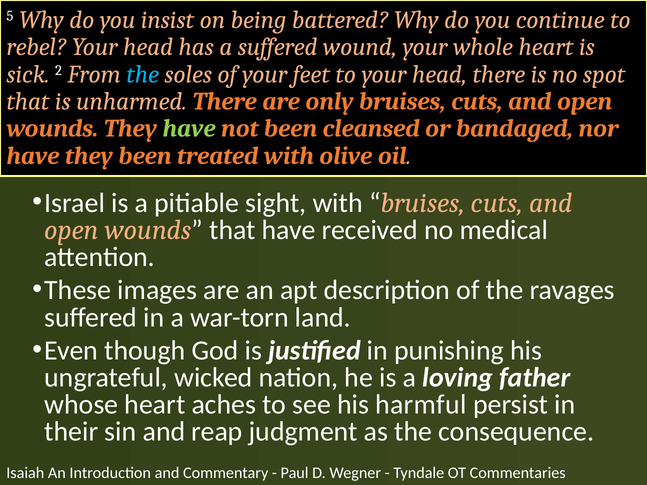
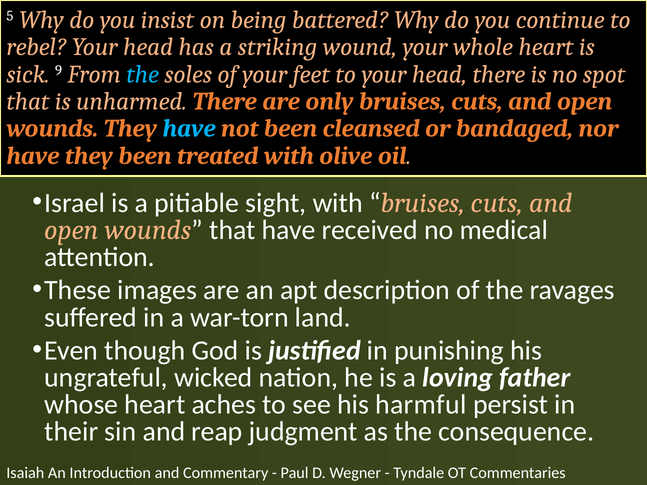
a suffered: suffered -> striking
2: 2 -> 9
have at (189, 129) colour: light green -> light blue
